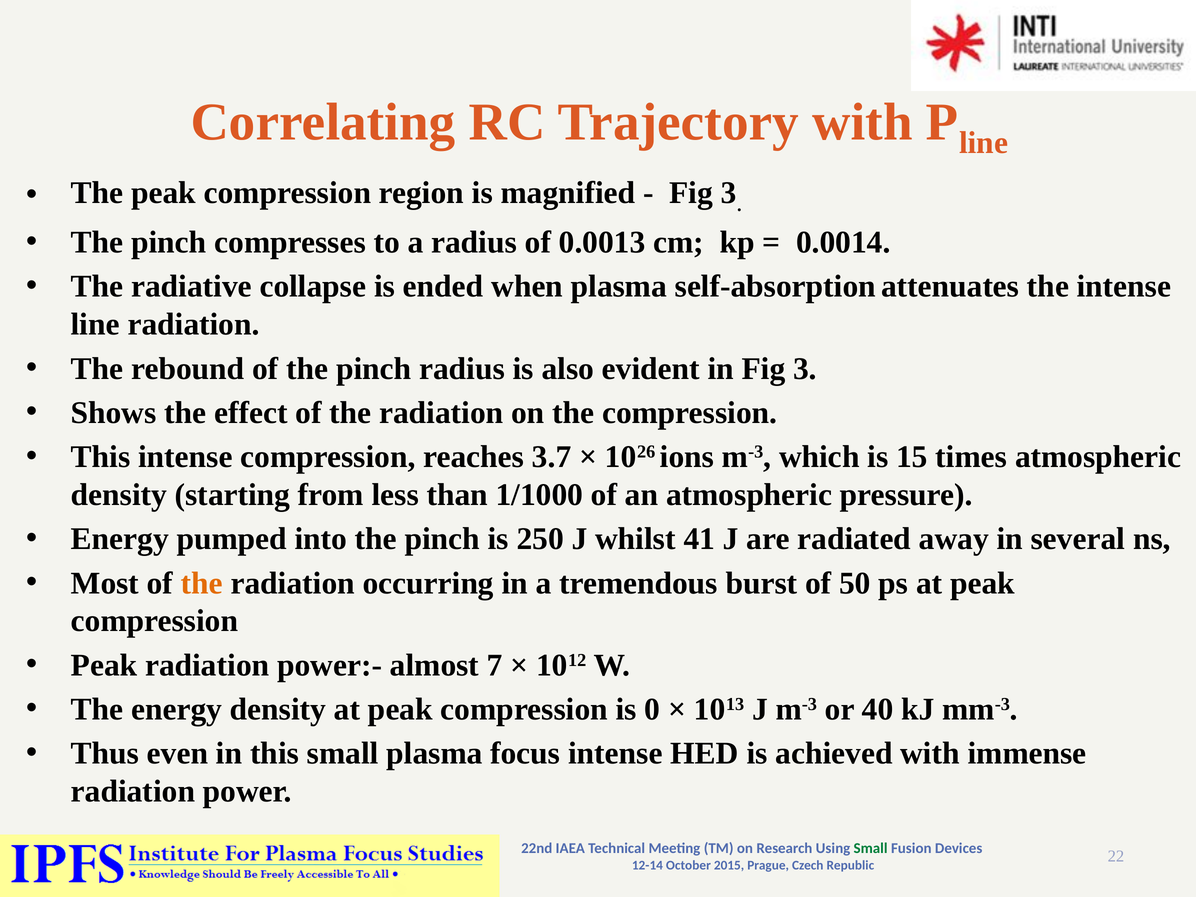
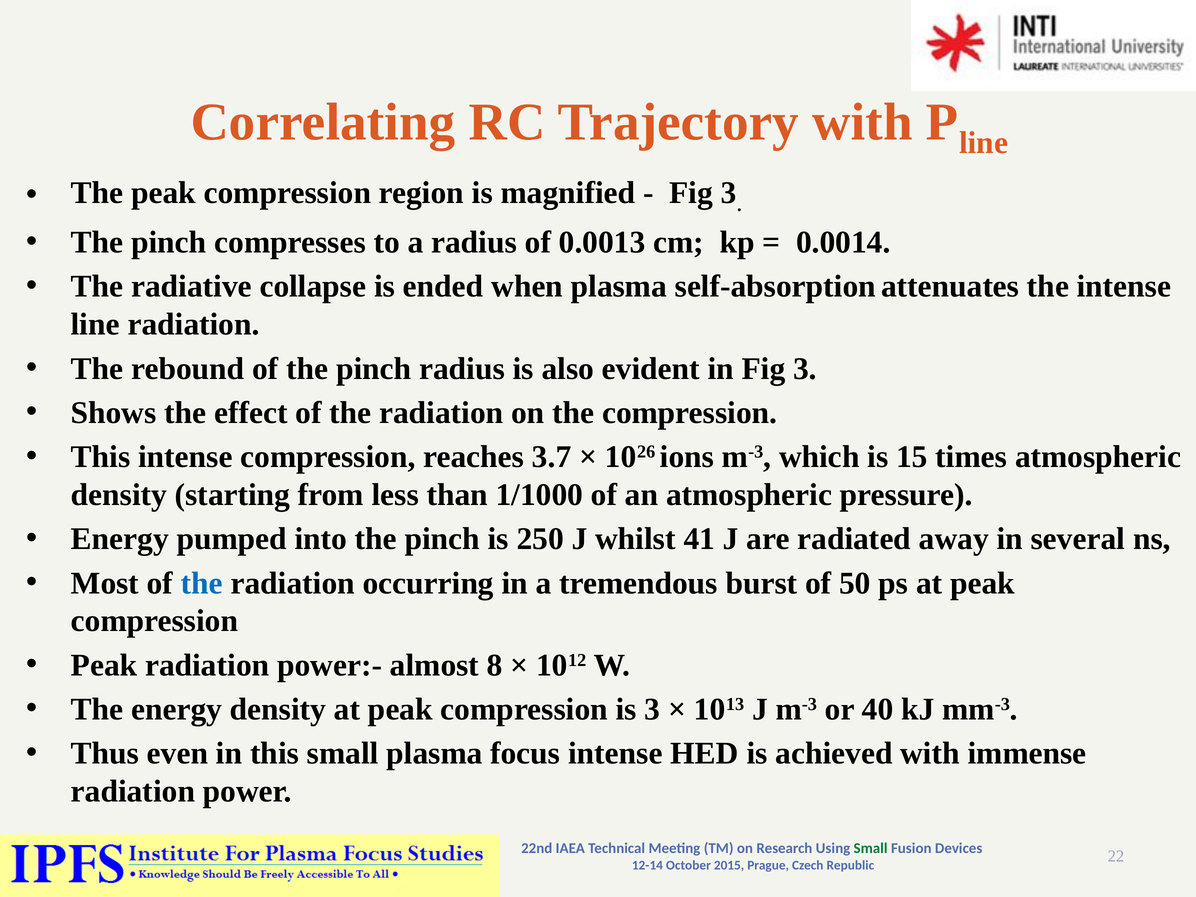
the at (202, 583) colour: orange -> blue
7: 7 -> 8
is 0: 0 -> 3
